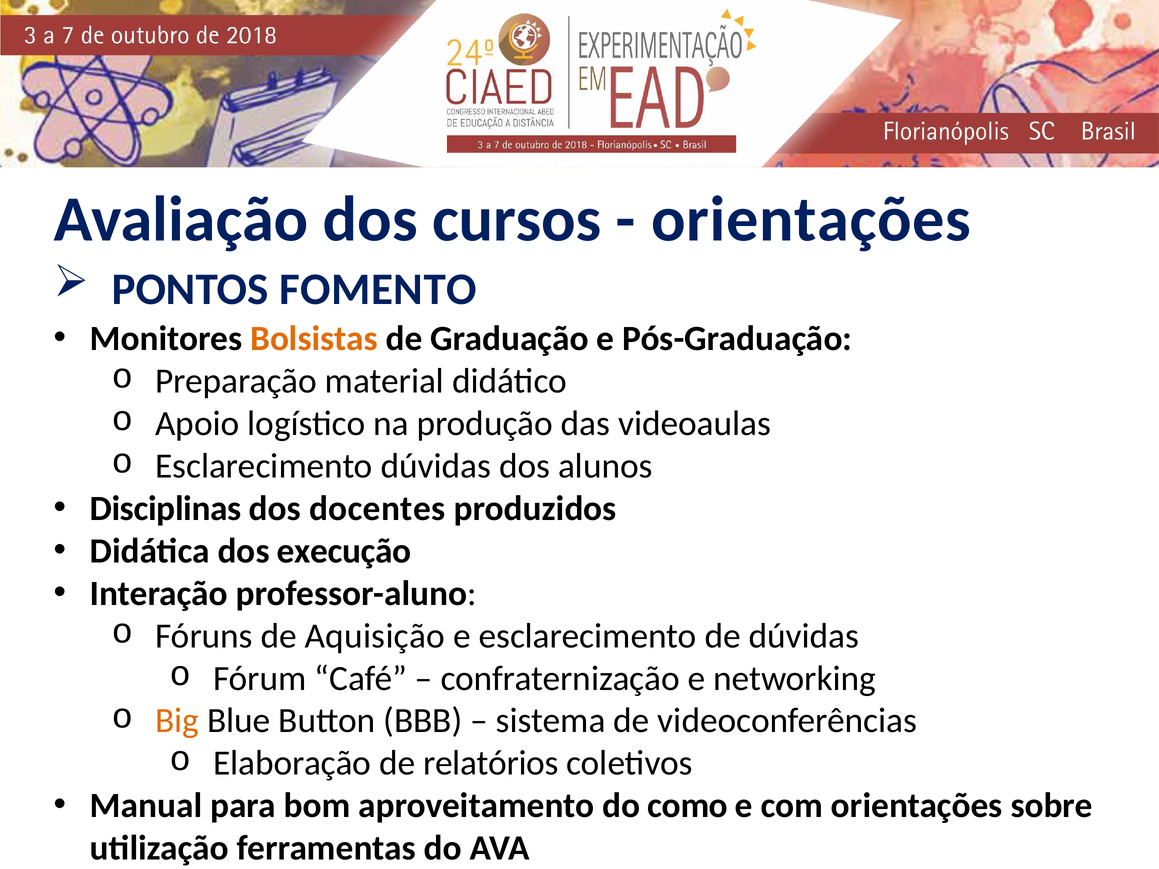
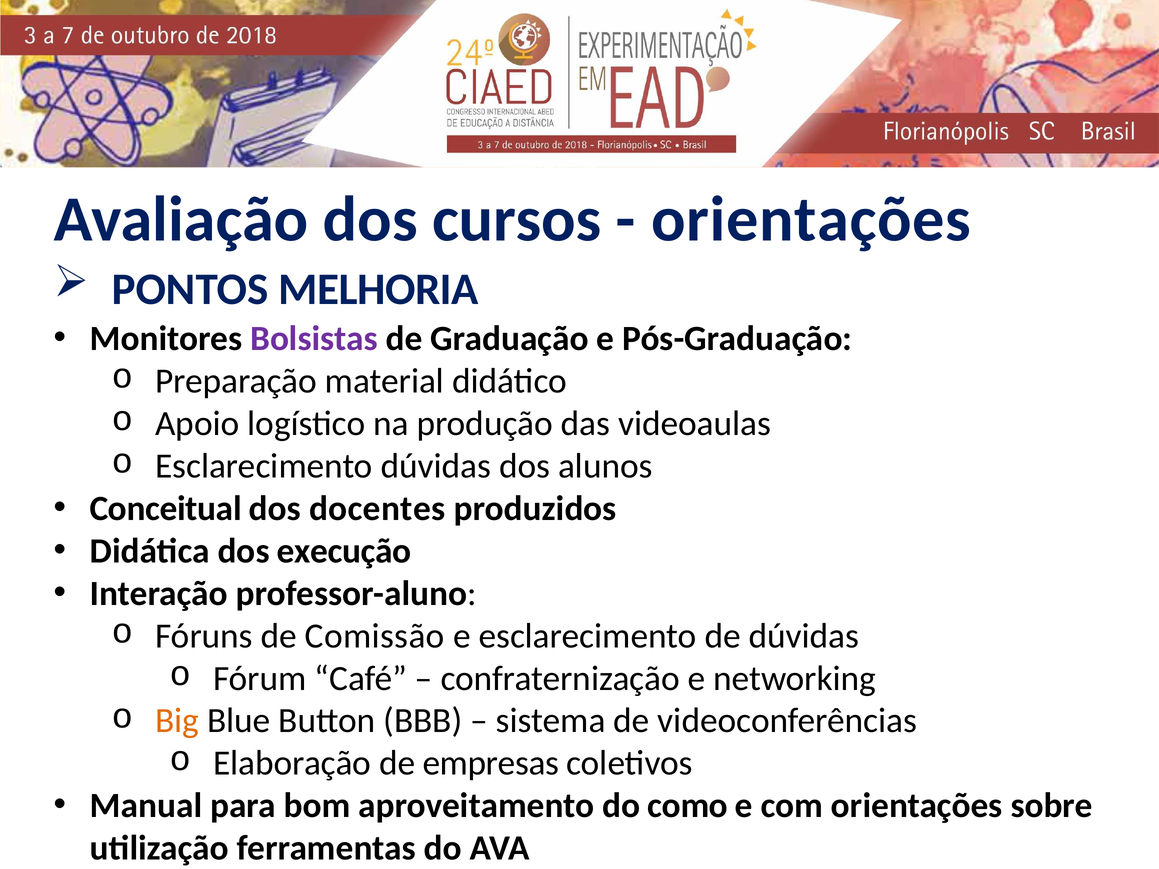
FOMENTO: FOMENTO -> MELHORIA
Bolsistas colour: orange -> purple
Disciplinas: Disciplinas -> Conceitual
Aquisição: Aquisição -> Comissão
relatórios: relatórios -> empresas
